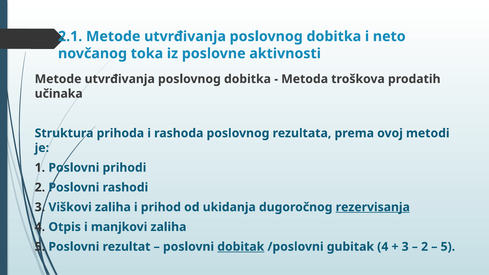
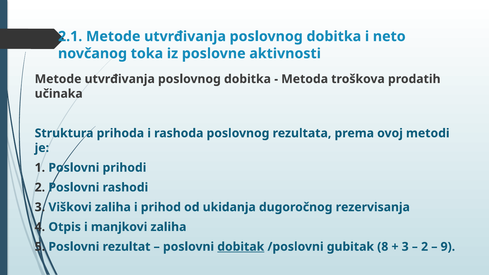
rezervisanja underline: present -> none
gubitak 4: 4 -> 8
5 at (448, 247): 5 -> 9
